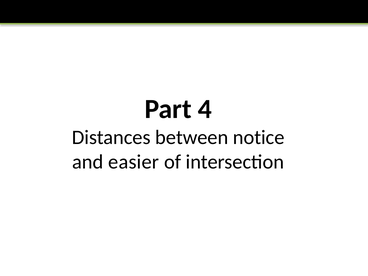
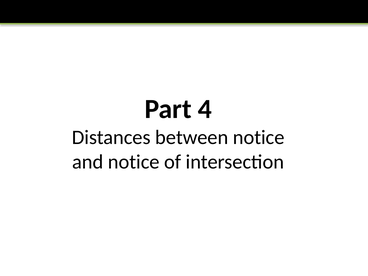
and easier: easier -> notice
